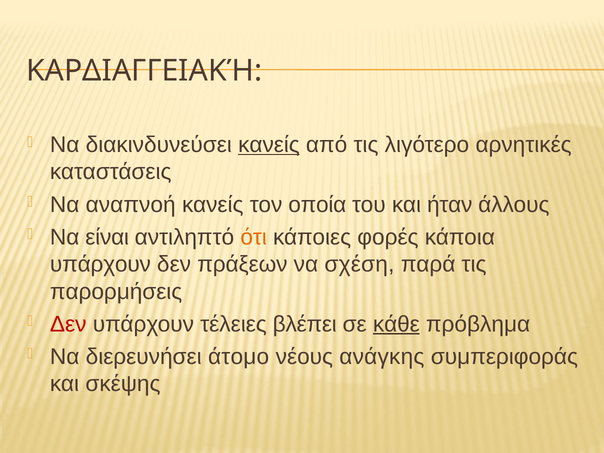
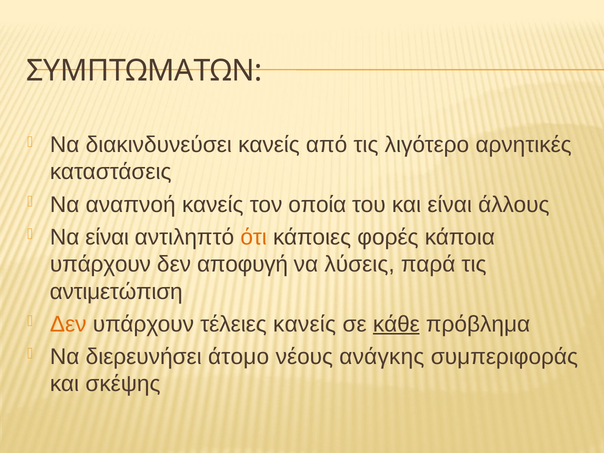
ΚΑΡΔΙΑΓΓΕΙΑΚΉ: ΚΑΡΔΙΑΓΓΕΙΑΚΉ -> ΣΥΜΠΤΩΜΑΤΩΝ
κανείς at (269, 145) underline: present -> none
και ήταν: ήταν -> είναι
πράξεων: πράξεων -> αποφυγή
σχέση: σχέση -> λύσεις
παρορμήσεις: παρορμήσεις -> αντιμετώπιση
Δεν at (68, 324) colour: red -> orange
τέλειες βλέπει: βλέπει -> κανείς
